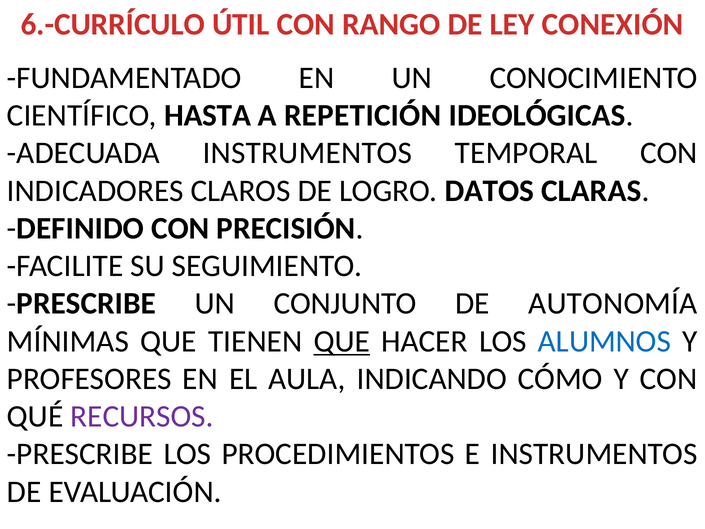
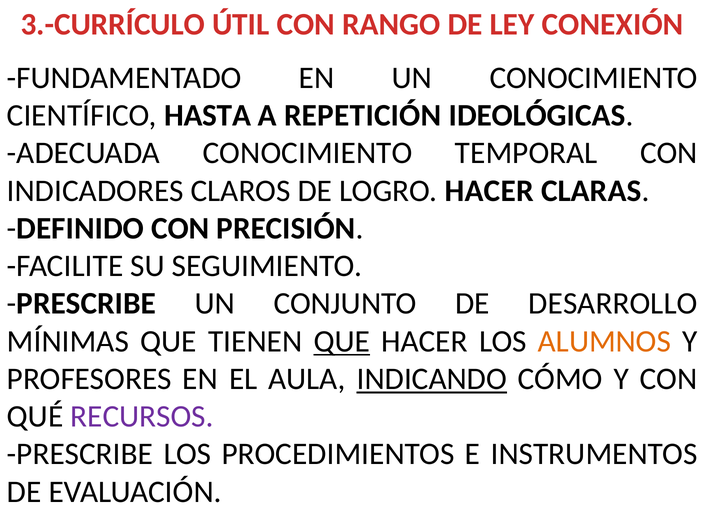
6.-CURRÍCULO: 6.-CURRÍCULO -> 3.-CURRÍCULO
ADECUADA INSTRUMENTOS: INSTRUMENTOS -> CONOCIMIENTO
LOGRO DATOS: DATOS -> HACER
AUTONOMÍA: AUTONOMÍA -> DESARROLLO
ALUMNOS colour: blue -> orange
INDICANDO underline: none -> present
